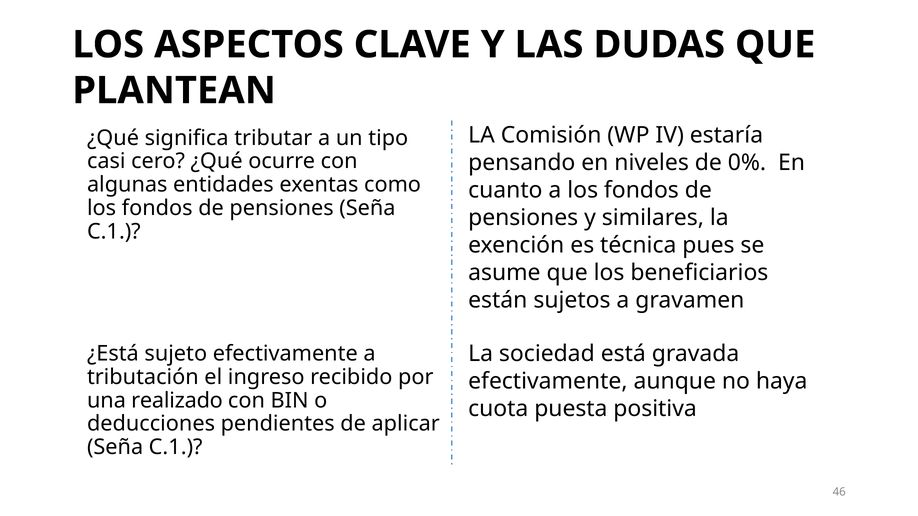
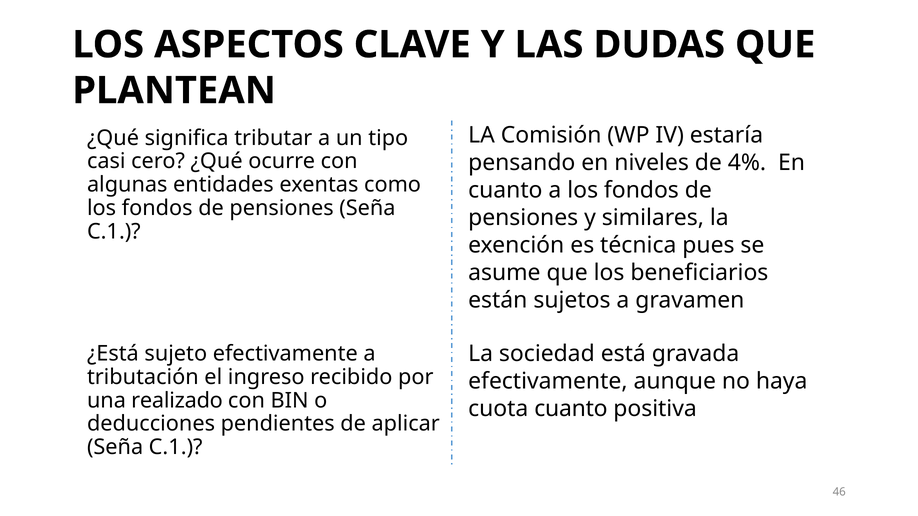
0%: 0% -> 4%
cuota puesta: puesta -> cuanto
